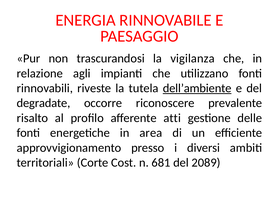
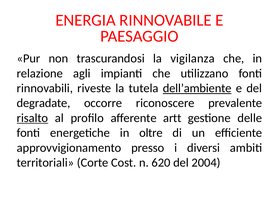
risalto underline: none -> present
atti: atti -> artt
area: area -> oltre
681: 681 -> 620
2089: 2089 -> 2004
